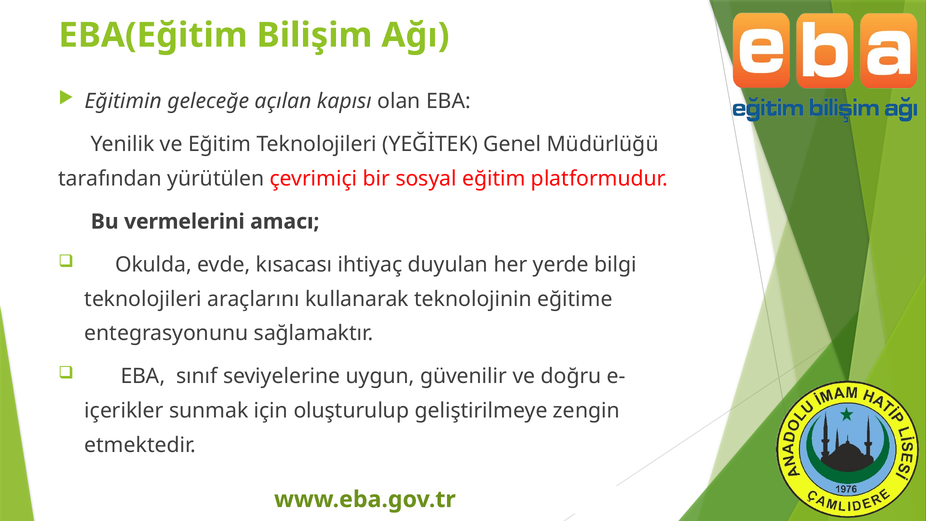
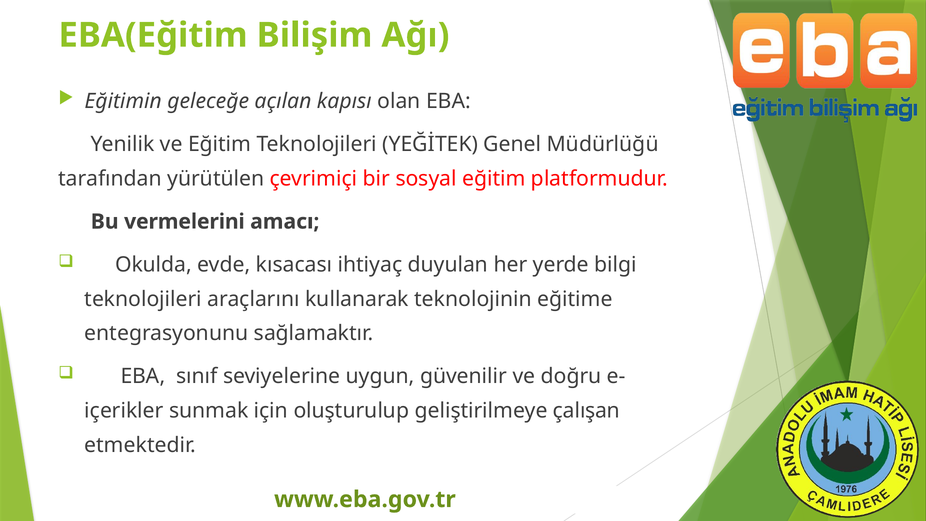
zengin: zengin -> çalışan
